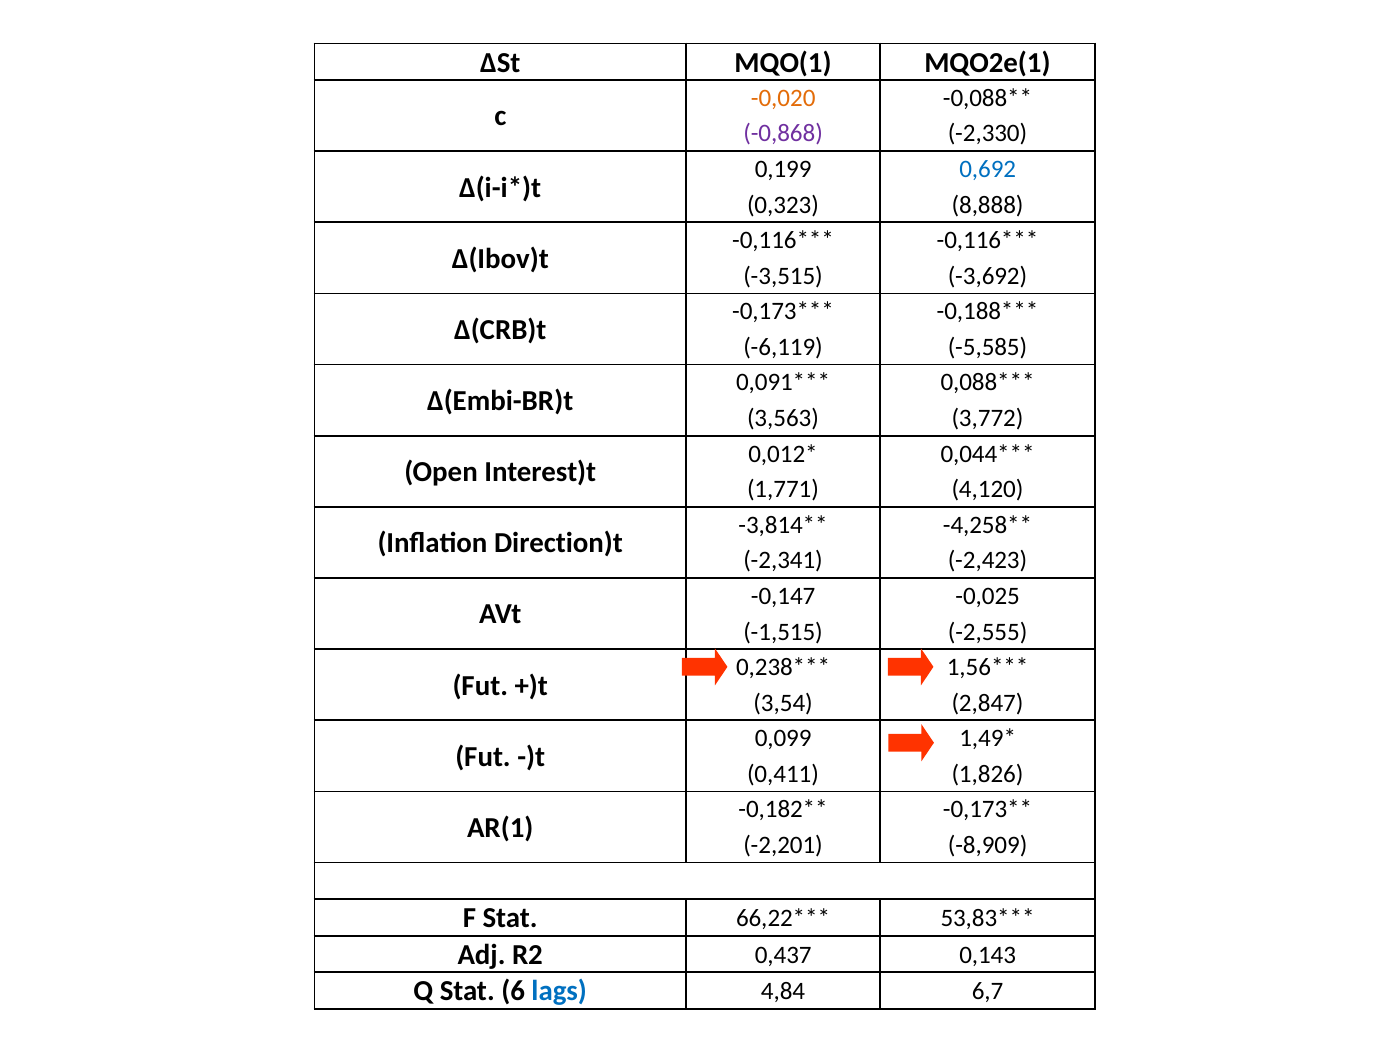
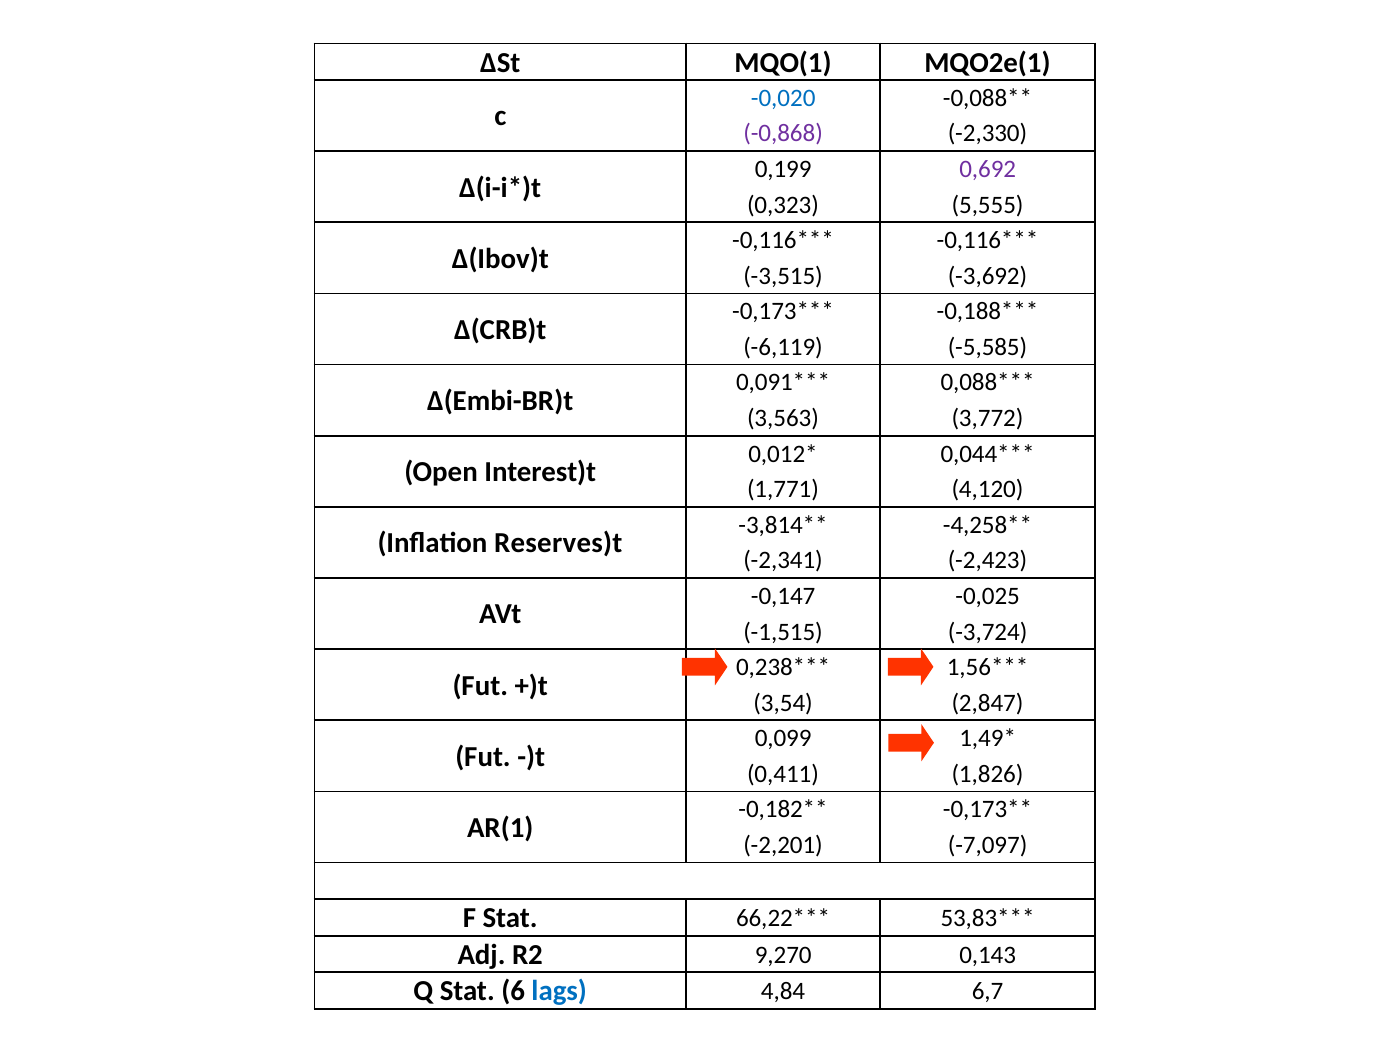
-0,020 colour: orange -> blue
0,692 colour: blue -> purple
8,888: 8,888 -> 5,555
Direction)t: Direction)t -> Reserves)t
-2,555: -2,555 -> -3,724
-8,909: -8,909 -> -7,097
0,437: 0,437 -> 9,270
